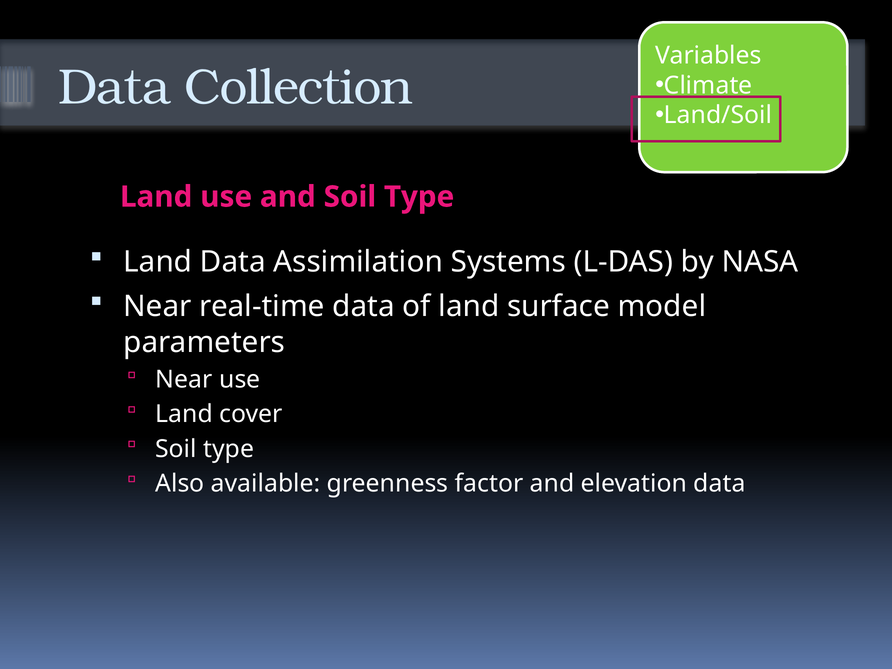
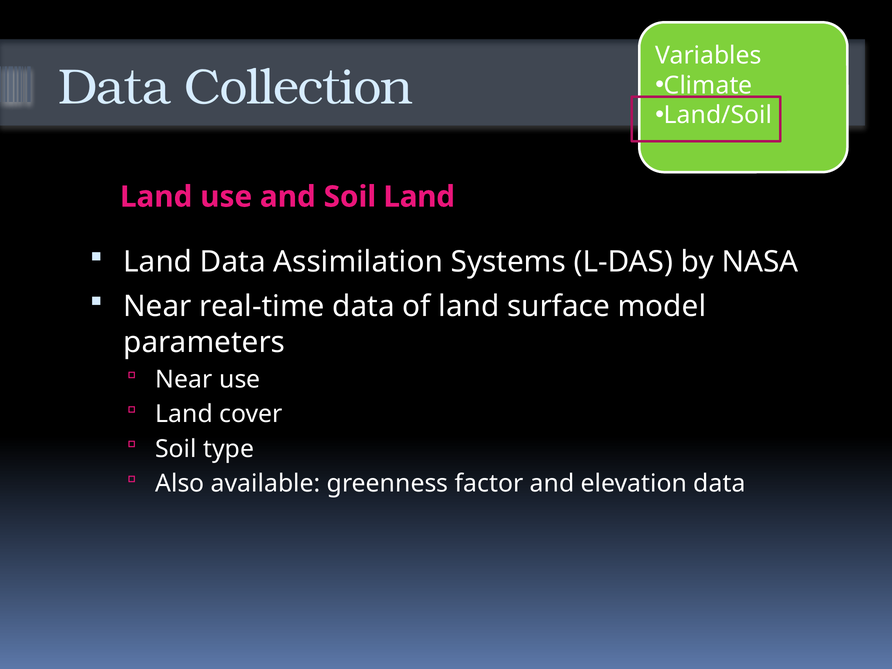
and Soil Type: Type -> Land
